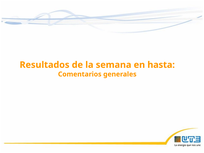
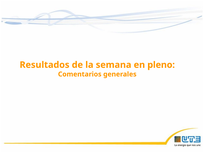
hasta: hasta -> pleno
